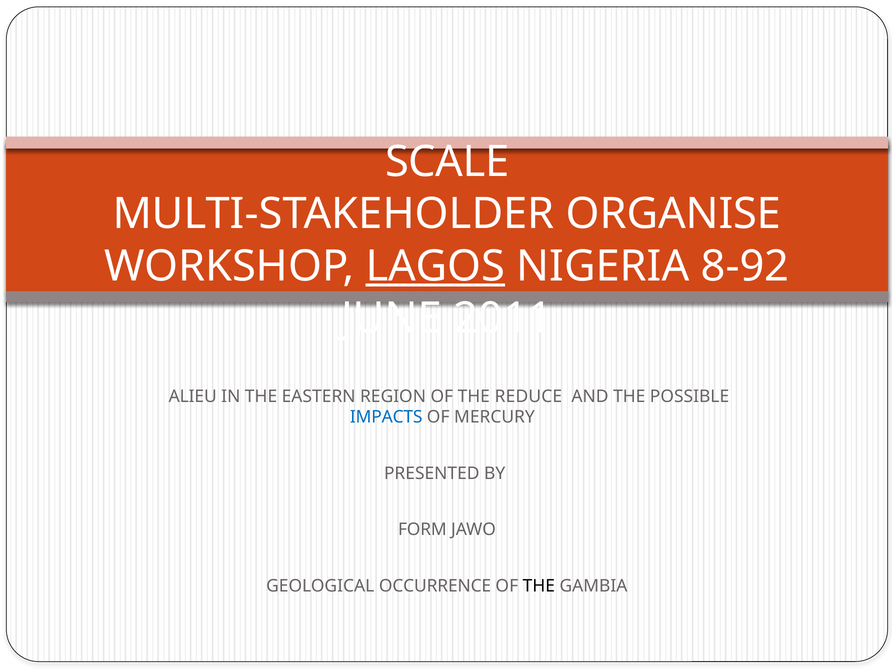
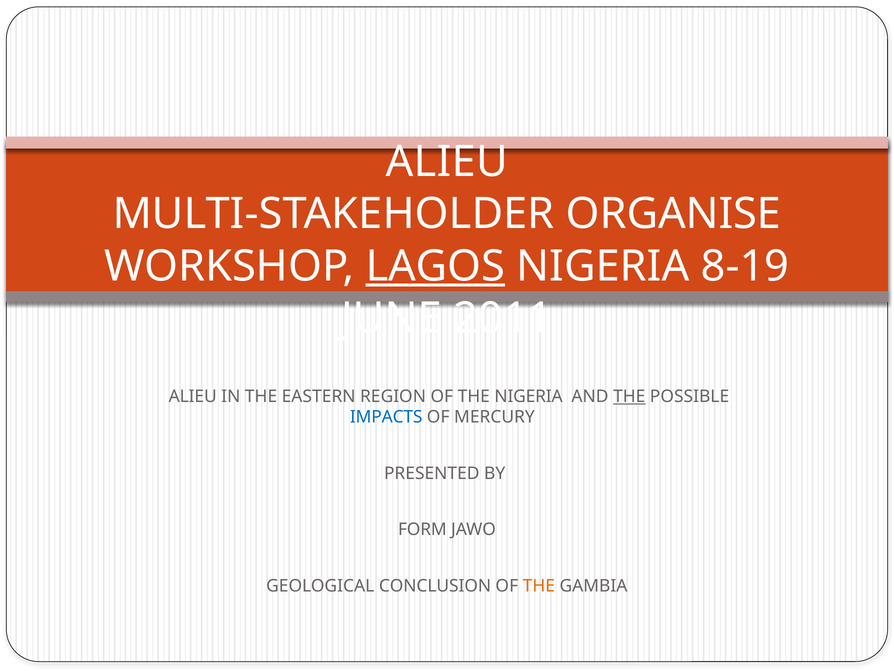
SCALE at (447, 162): SCALE -> ALIEU
8-92: 8-92 -> 8-19
THE REDUCE: REDUCE -> NIGERIA
THE at (629, 396) underline: none -> present
OCCURRENCE: OCCURRENCE -> CONCLUSION
THE at (539, 585) colour: black -> orange
